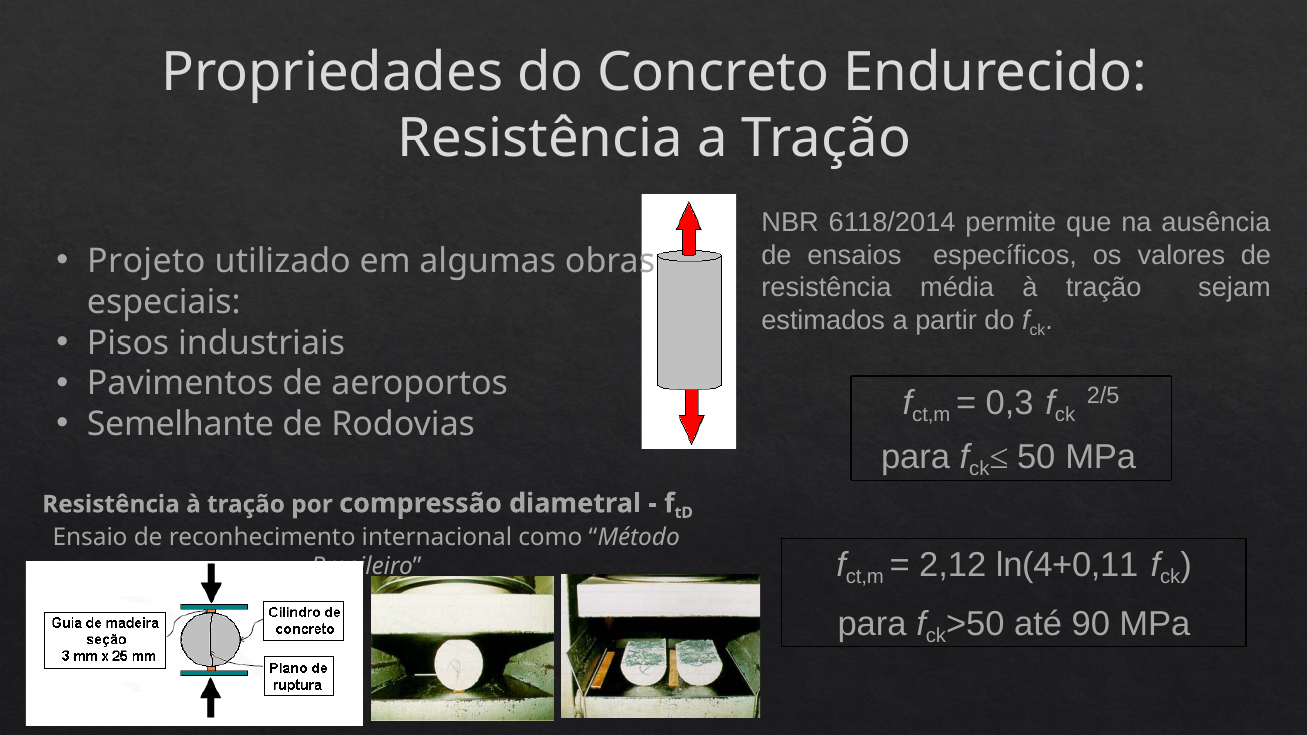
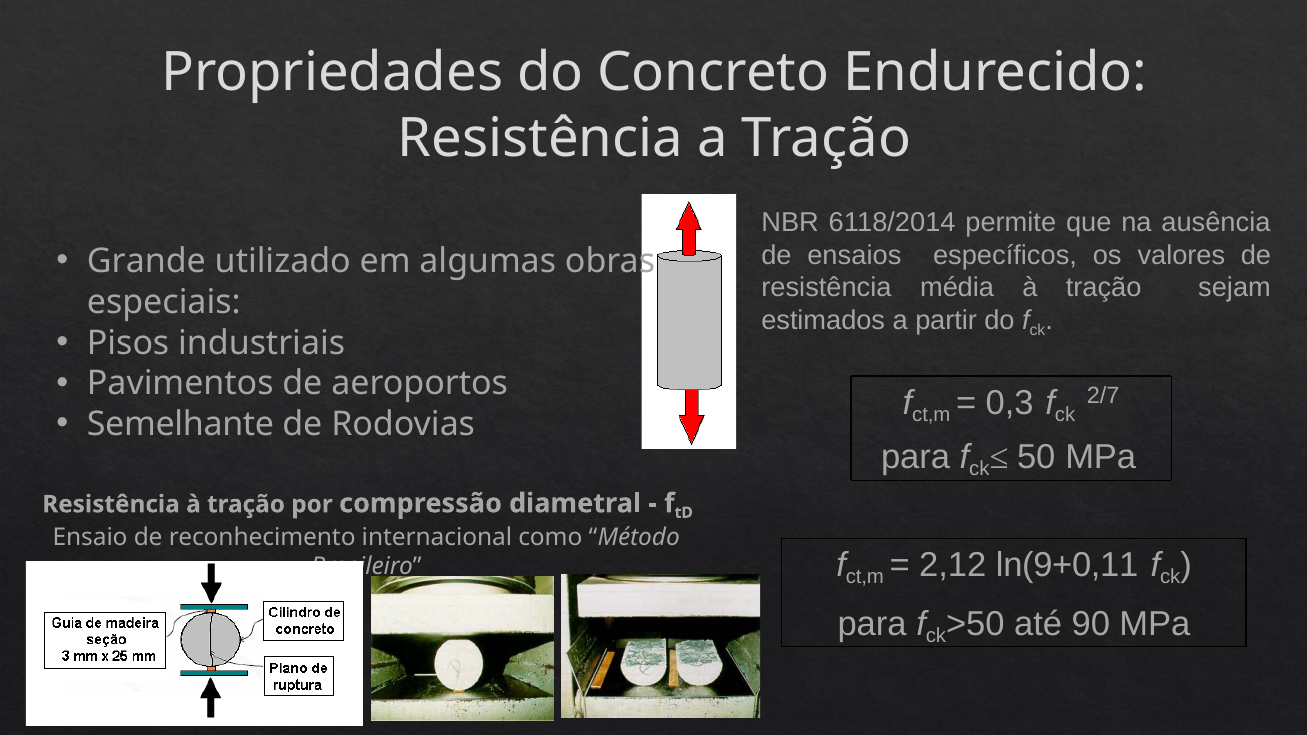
Projeto: Projeto -> Grande
2/5: 2/5 -> 2/7
ln(4+0,11: ln(4+0,11 -> ln(9+0,11
